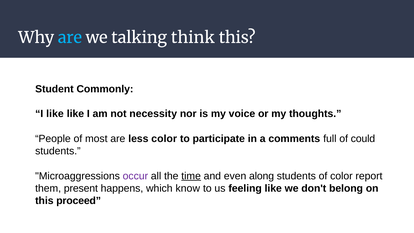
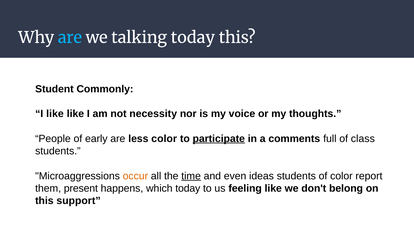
talking think: think -> today
most: most -> early
participate underline: none -> present
could: could -> class
occur colour: purple -> orange
along: along -> ideas
which know: know -> today
proceed: proceed -> support
